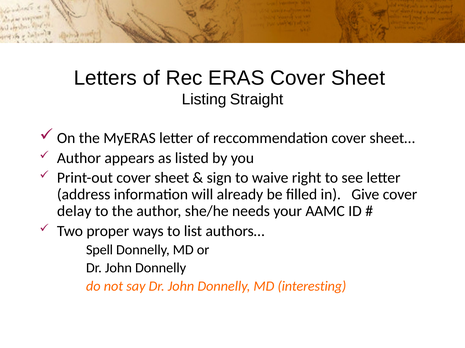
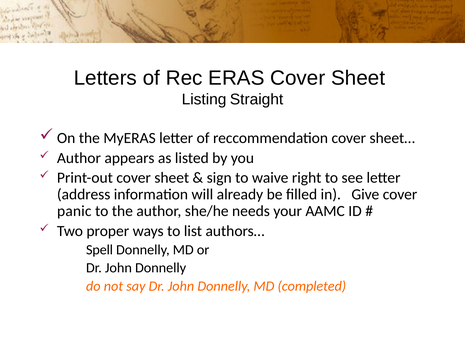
delay: delay -> panic
interesting: interesting -> completed
